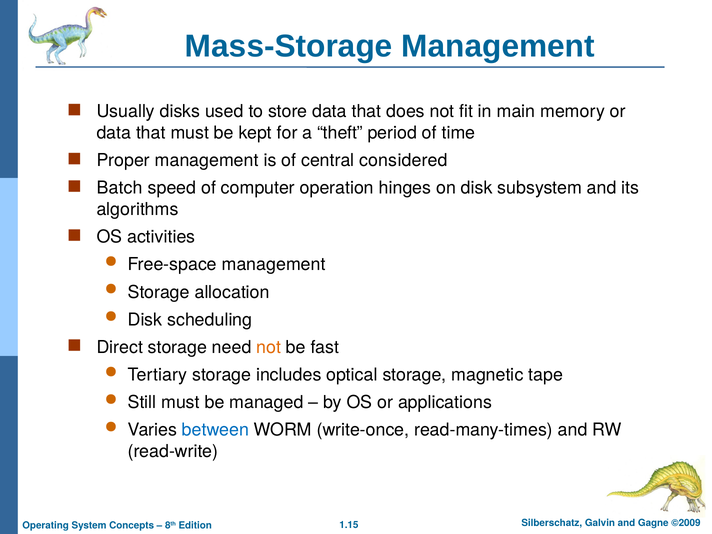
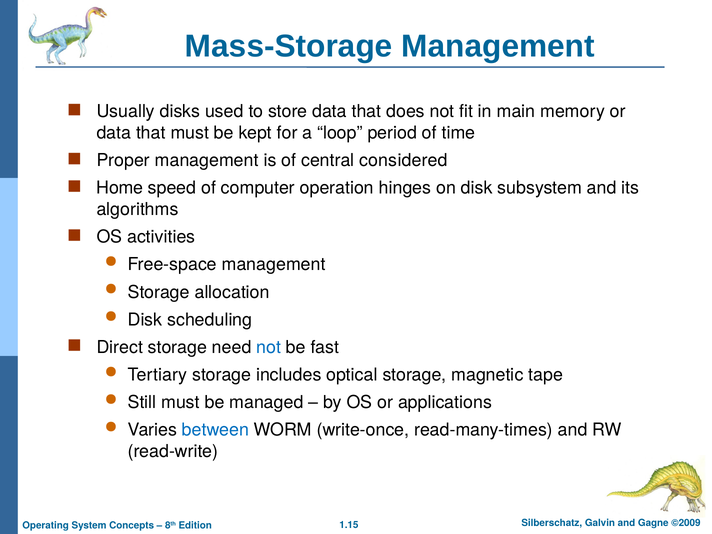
theft: theft -> loop
Batch: Batch -> Home
not at (269, 347) colour: orange -> blue
